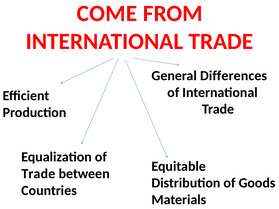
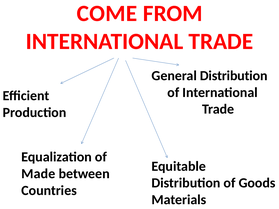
General Differences: Differences -> Distribution
Trade at (38, 174): Trade -> Made
